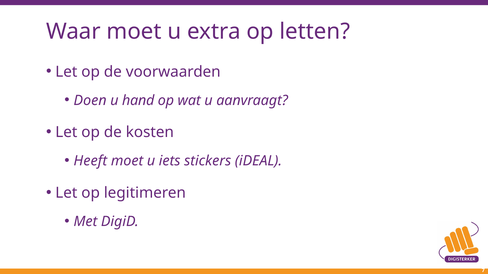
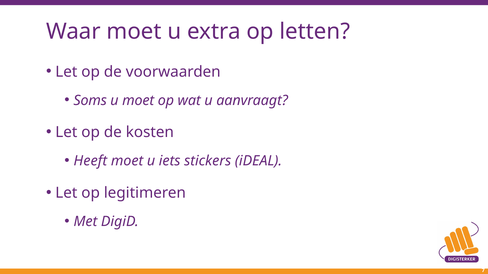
Doen: Doen -> Soms
u hand: hand -> moet
